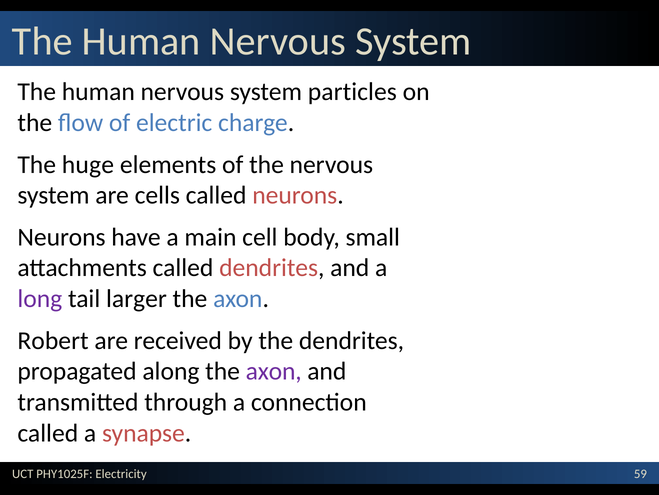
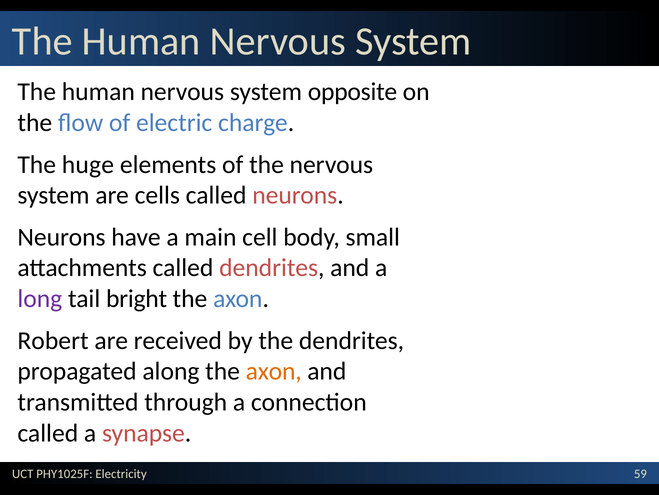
particles: particles -> opposite
larger: larger -> bright
axon at (274, 371) colour: purple -> orange
